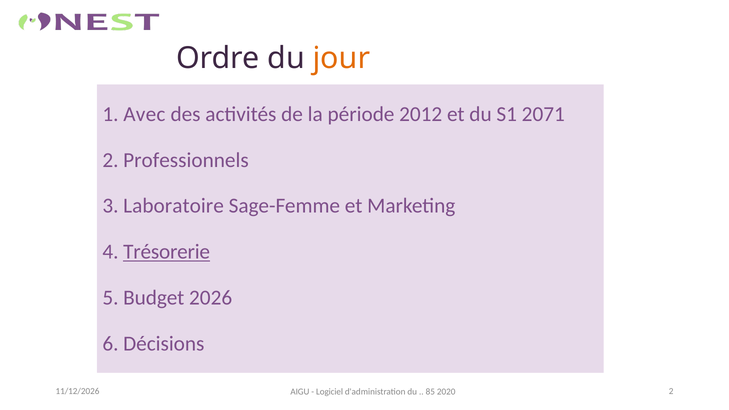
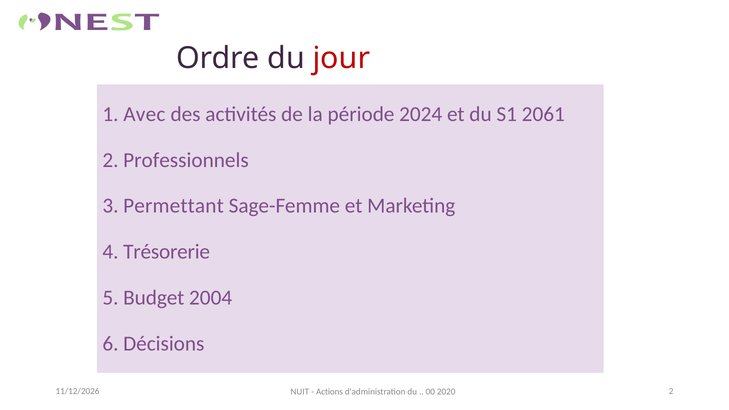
jour colour: orange -> red
2012: 2012 -> 2024
2071: 2071 -> 2061
Laboratoire: Laboratoire -> Permettant
Trésorerie underline: present -> none
2026: 2026 -> 2004
AIGU: AIGU -> NUIT
Logiciel: Logiciel -> Actions
85: 85 -> 00
